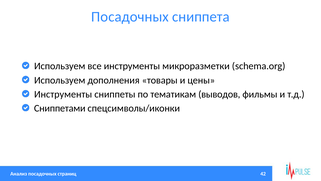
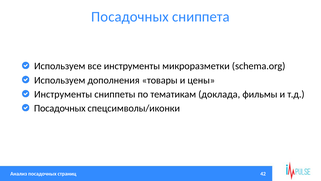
выводов: выводов -> доклада
Сниппетами at (60, 108): Сниппетами -> Посадочных
